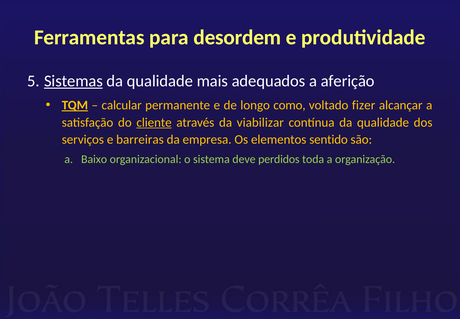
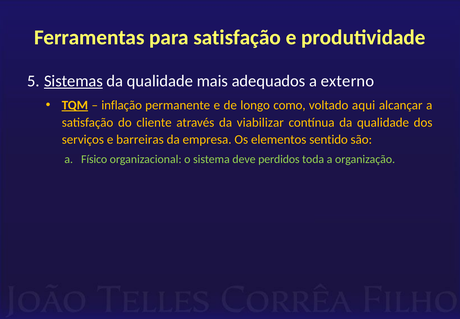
para desordem: desordem -> satisfação
aferição: aferição -> externo
calcular: calcular -> inflação
fizer: fizer -> aqui
cliente underline: present -> none
Baixo: Baixo -> Físico
